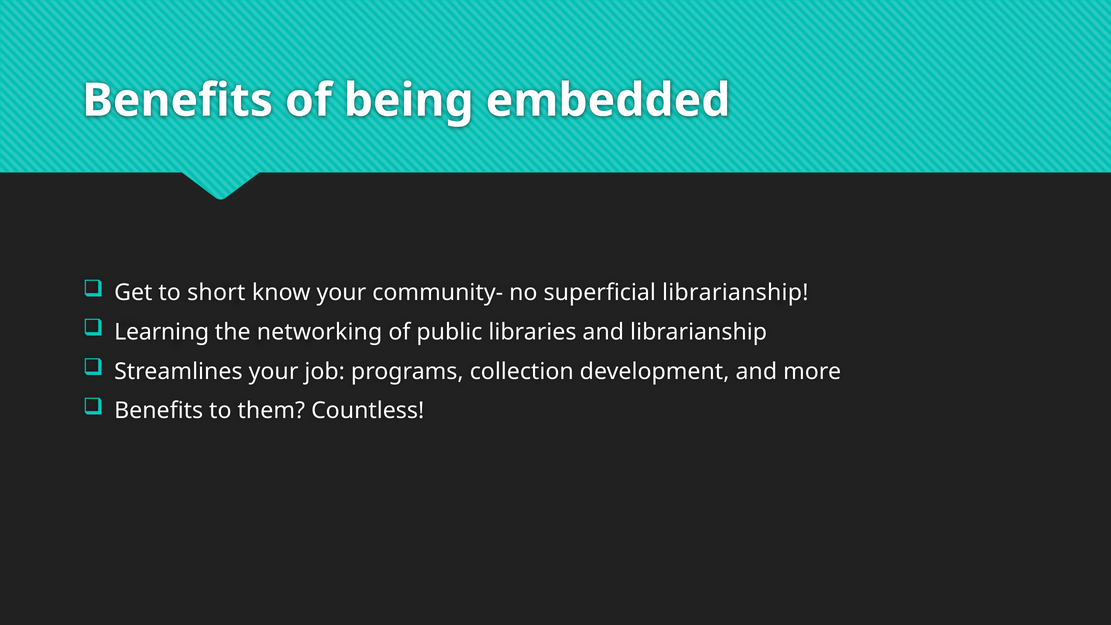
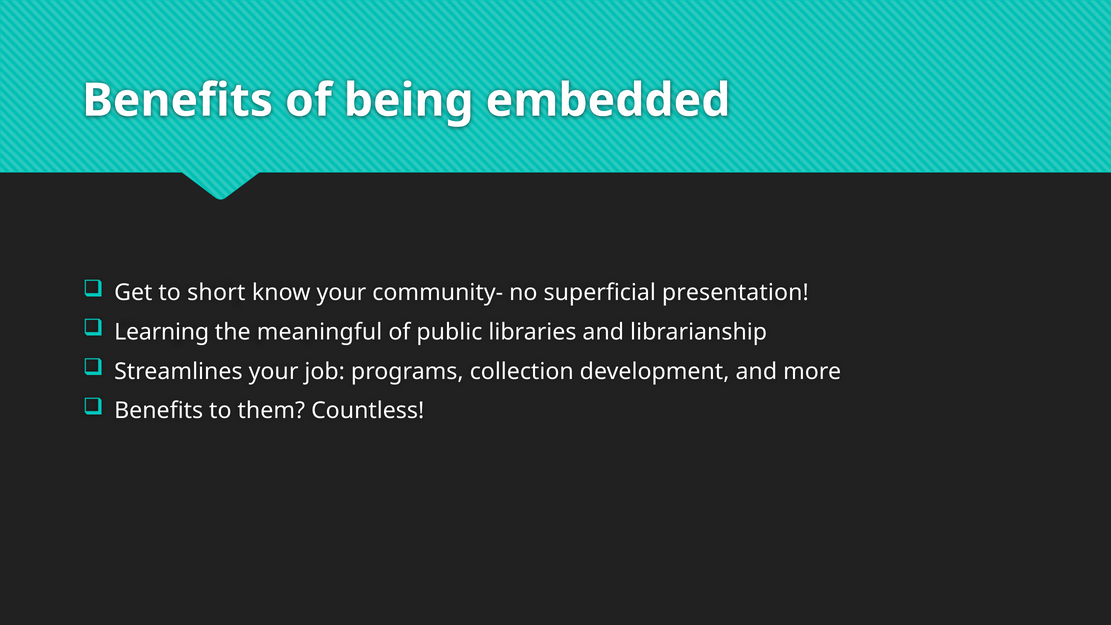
superficial librarianship: librarianship -> presentation
networking: networking -> meaningful
